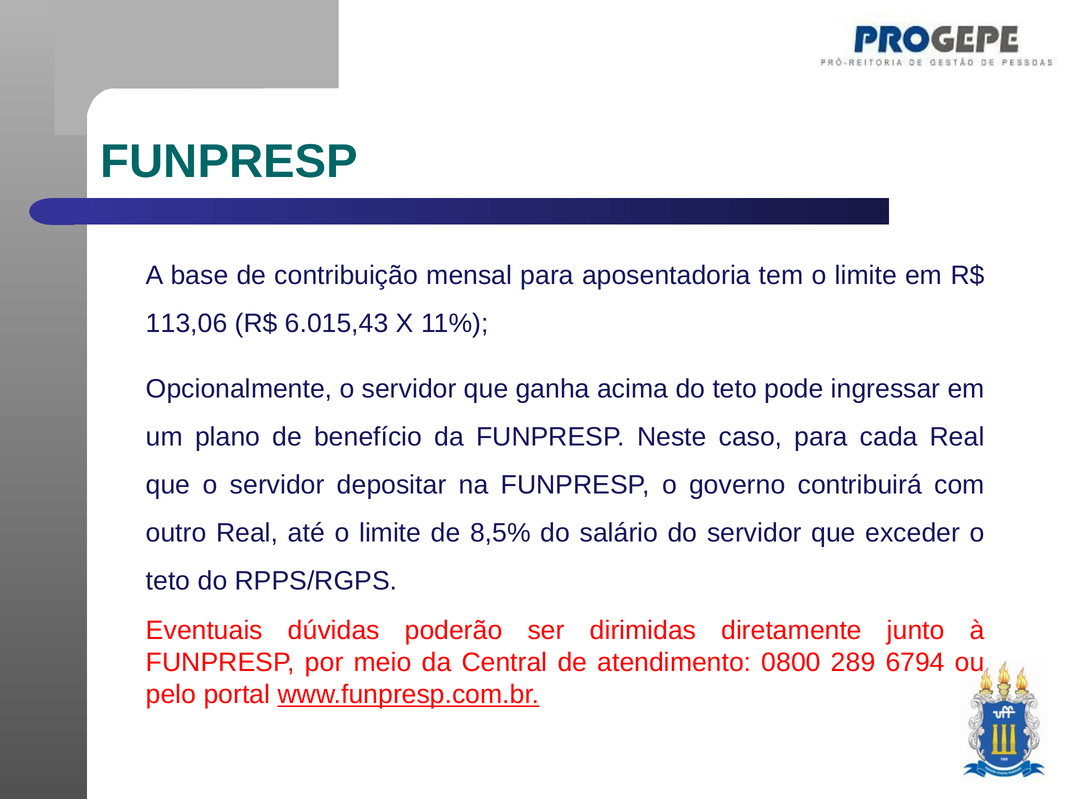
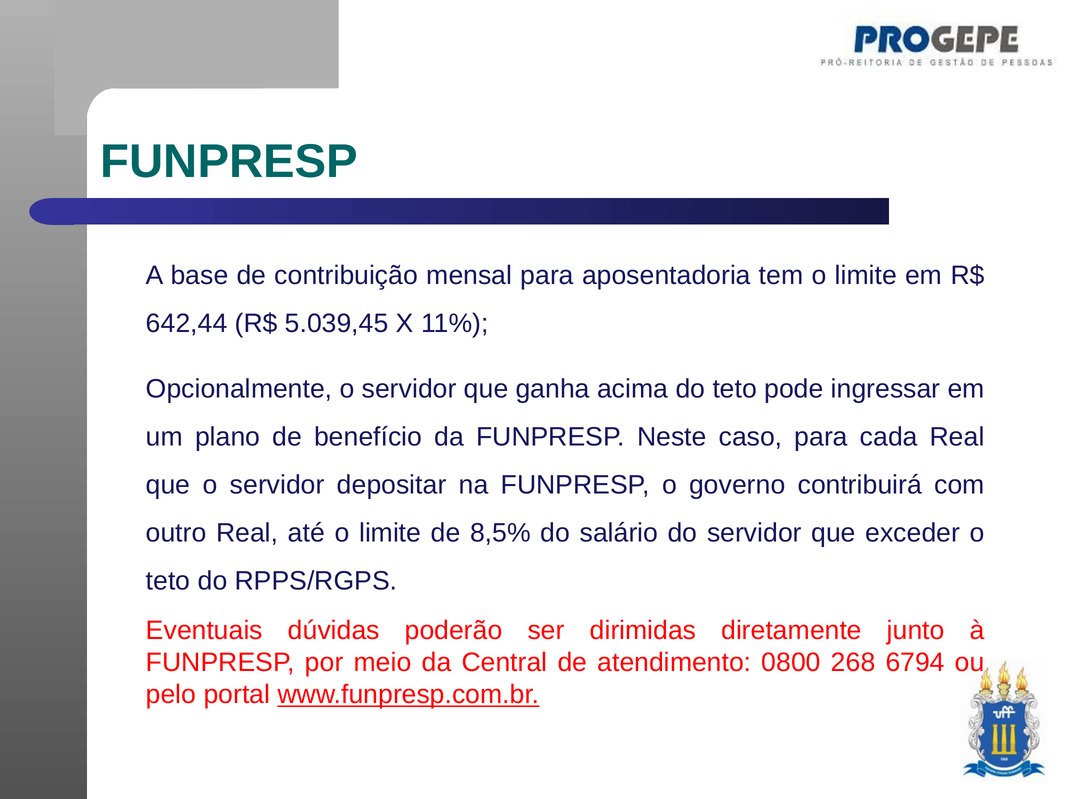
113,06: 113,06 -> 642,44
6.015,43: 6.015,43 -> 5.039,45
289: 289 -> 268
